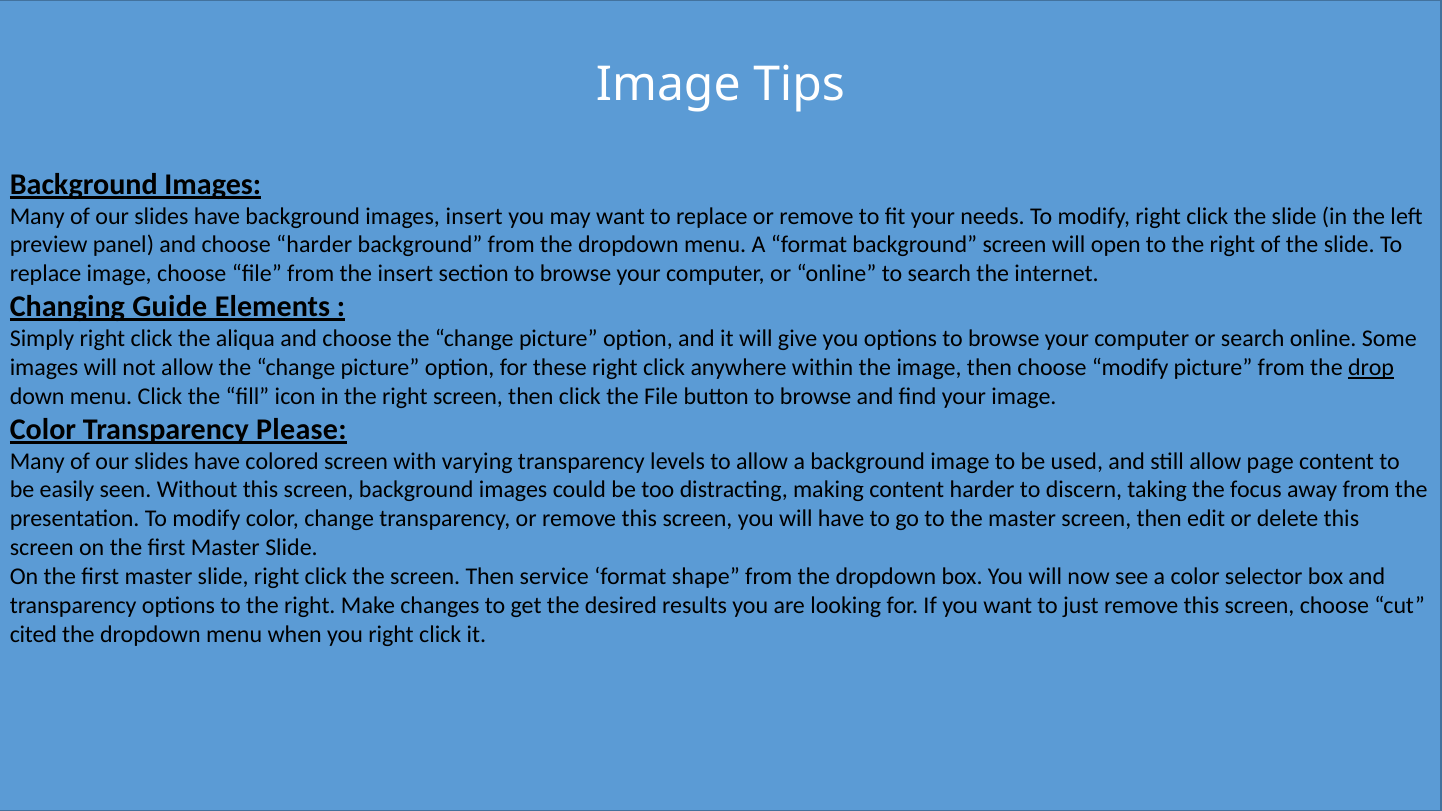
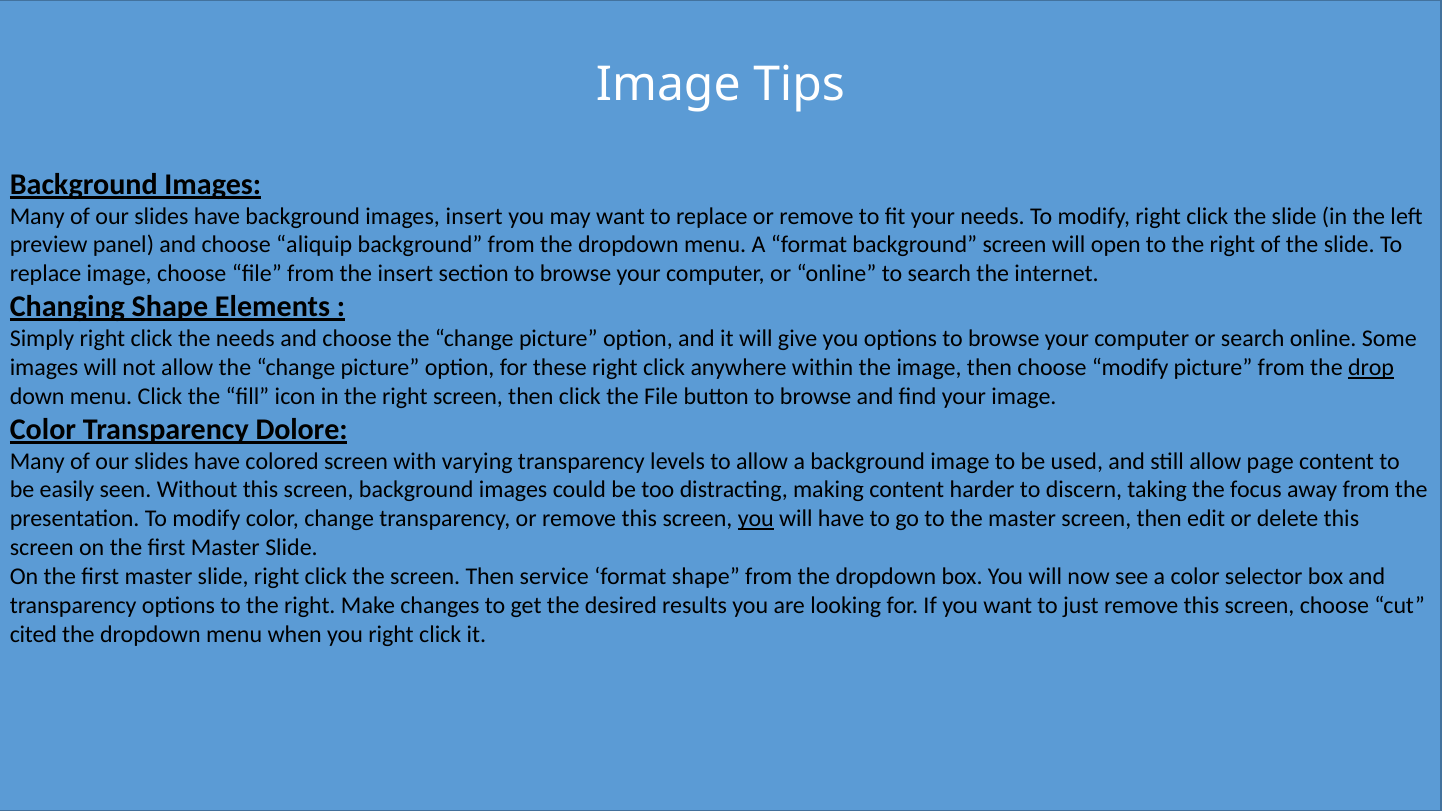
choose harder: harder -> aliquip
Changing Guide: Guide -> Shape
the aliqua: aliqua -> needs
Please: Please -> Dolore
you at (756, 519) underline: none -> present
